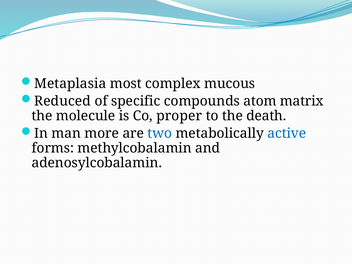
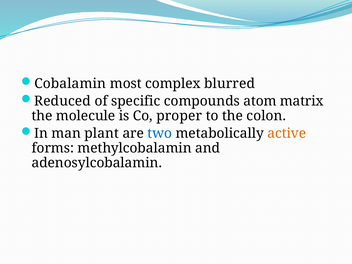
Metaplasia: Metaplasia -> Cobalamin
mucous: mucous -> blurred
death: death -> colon
more: more -> plant
active colour: blue -> orange
